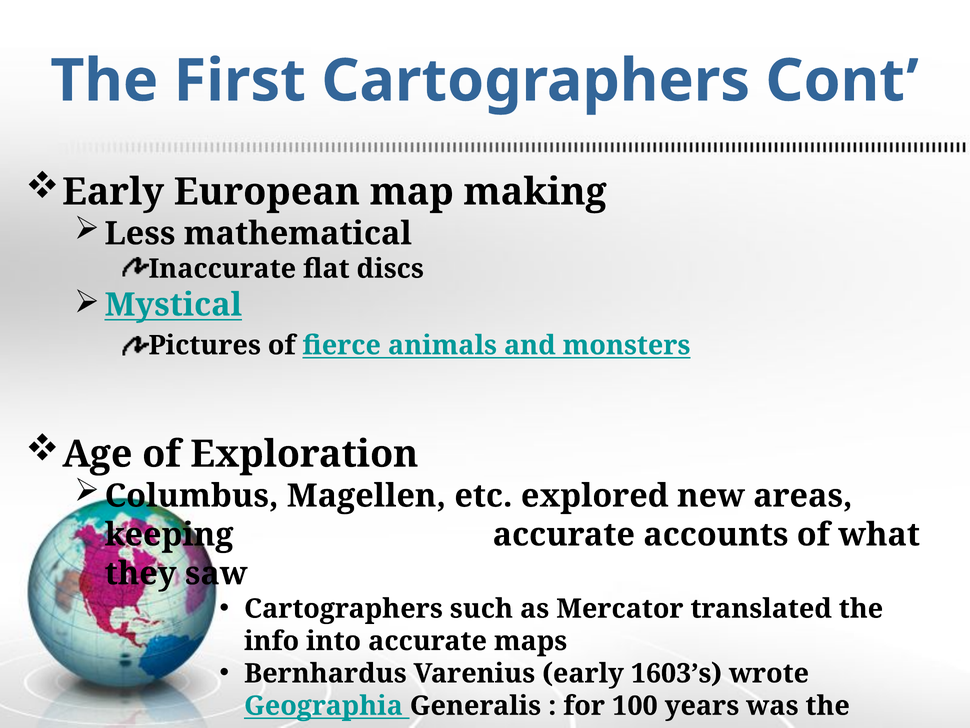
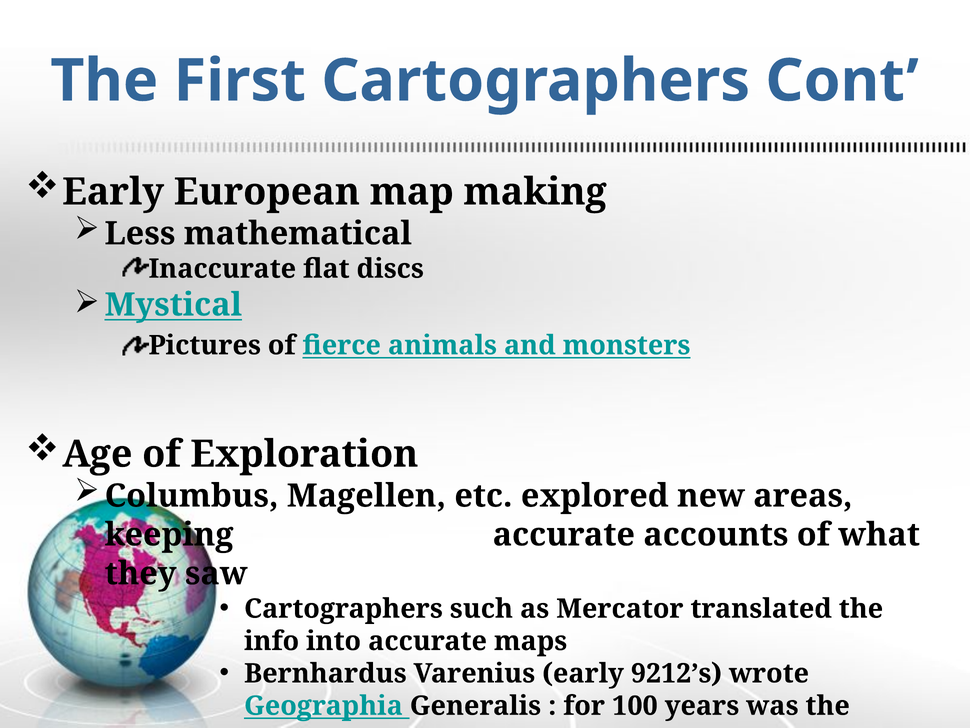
1603’s: 1603’s -> 9212’s
